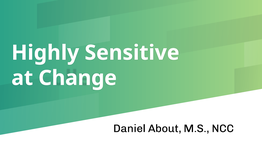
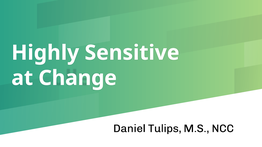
About: About -> Tulips
